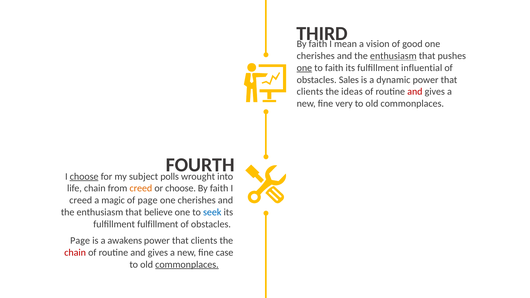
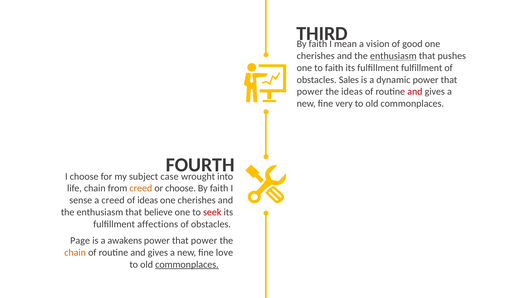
one at (304, 68) underline: present -> none
fulfillment influential: influential -> fulfillment
clients at (310, 92): clients -> power
choose at (84, 177) underline: present -> none
polls: polls -> case
creed at (81, 200): creed -> sense
a magic: magic -> creed
of page: page -> ideas
seek colour: blue -> red
fulfillment fulfillment: fulfillment -> affections
clients at (204, 241): clients -> power
chain at (75, 253) colour: red -> orange
case: case -> love
